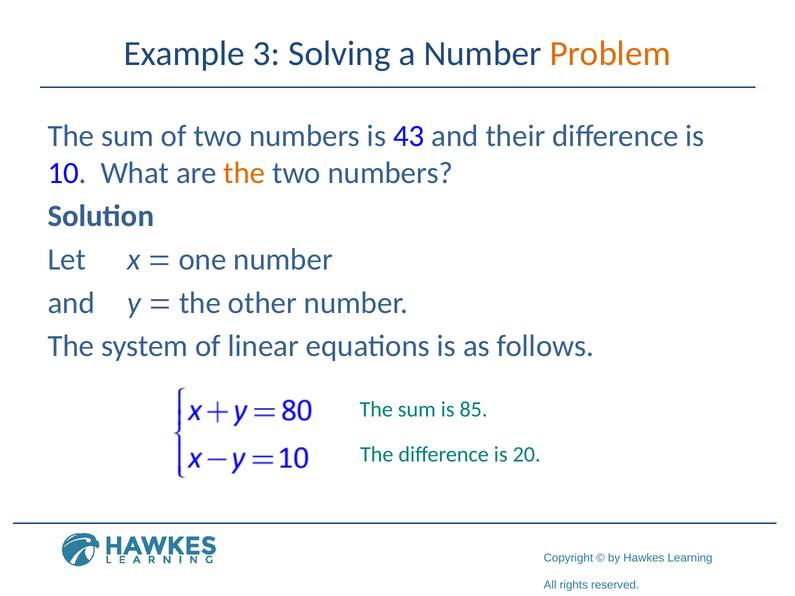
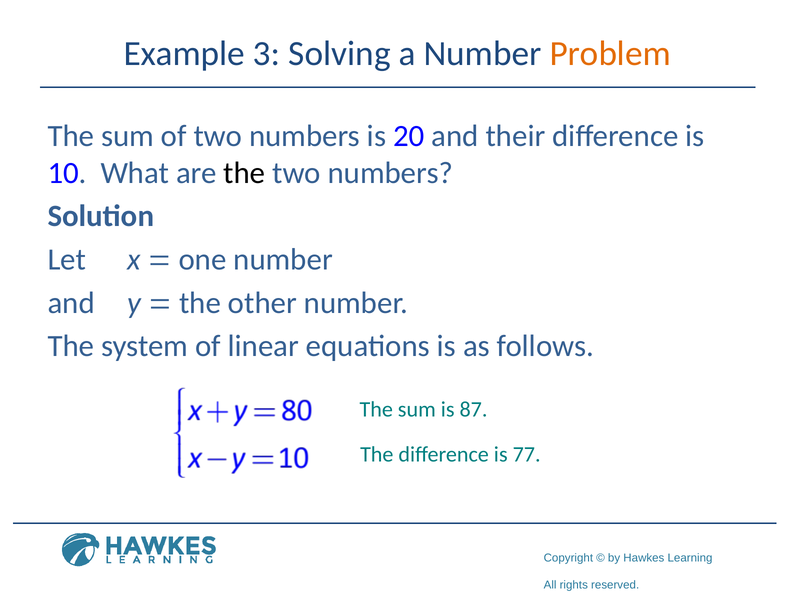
43: 43 -> 20
the at (244, 173) colour: orange -> black
85: 85 -> 87
20: 20 -> 77
